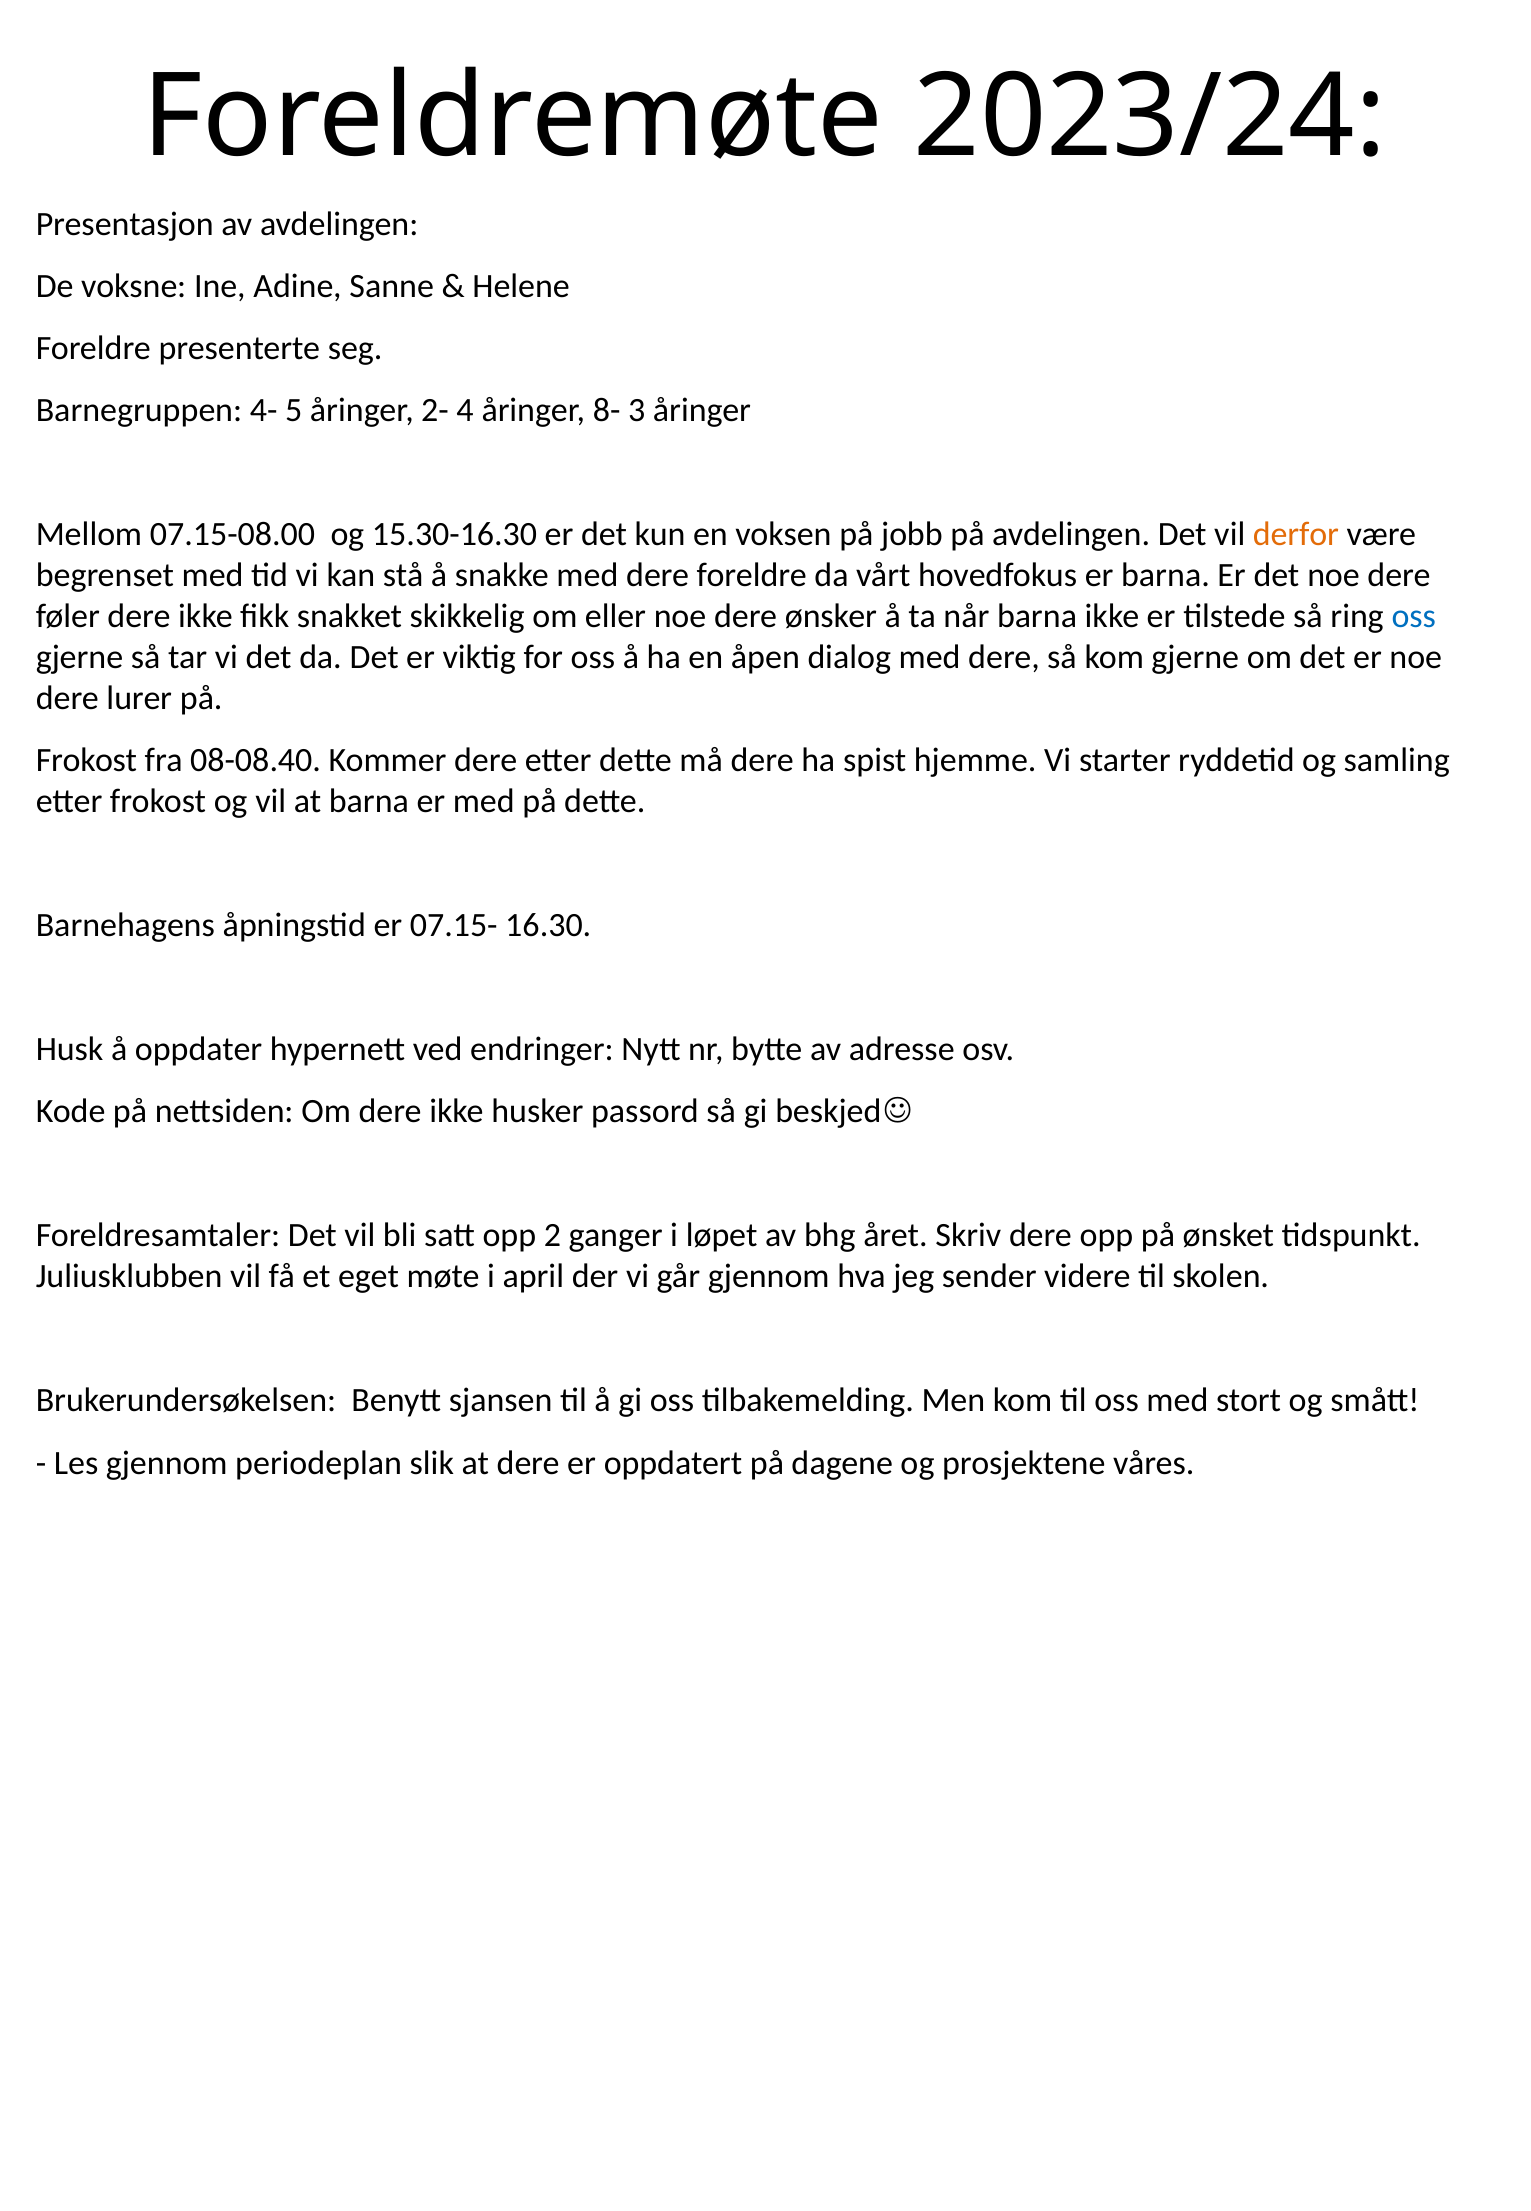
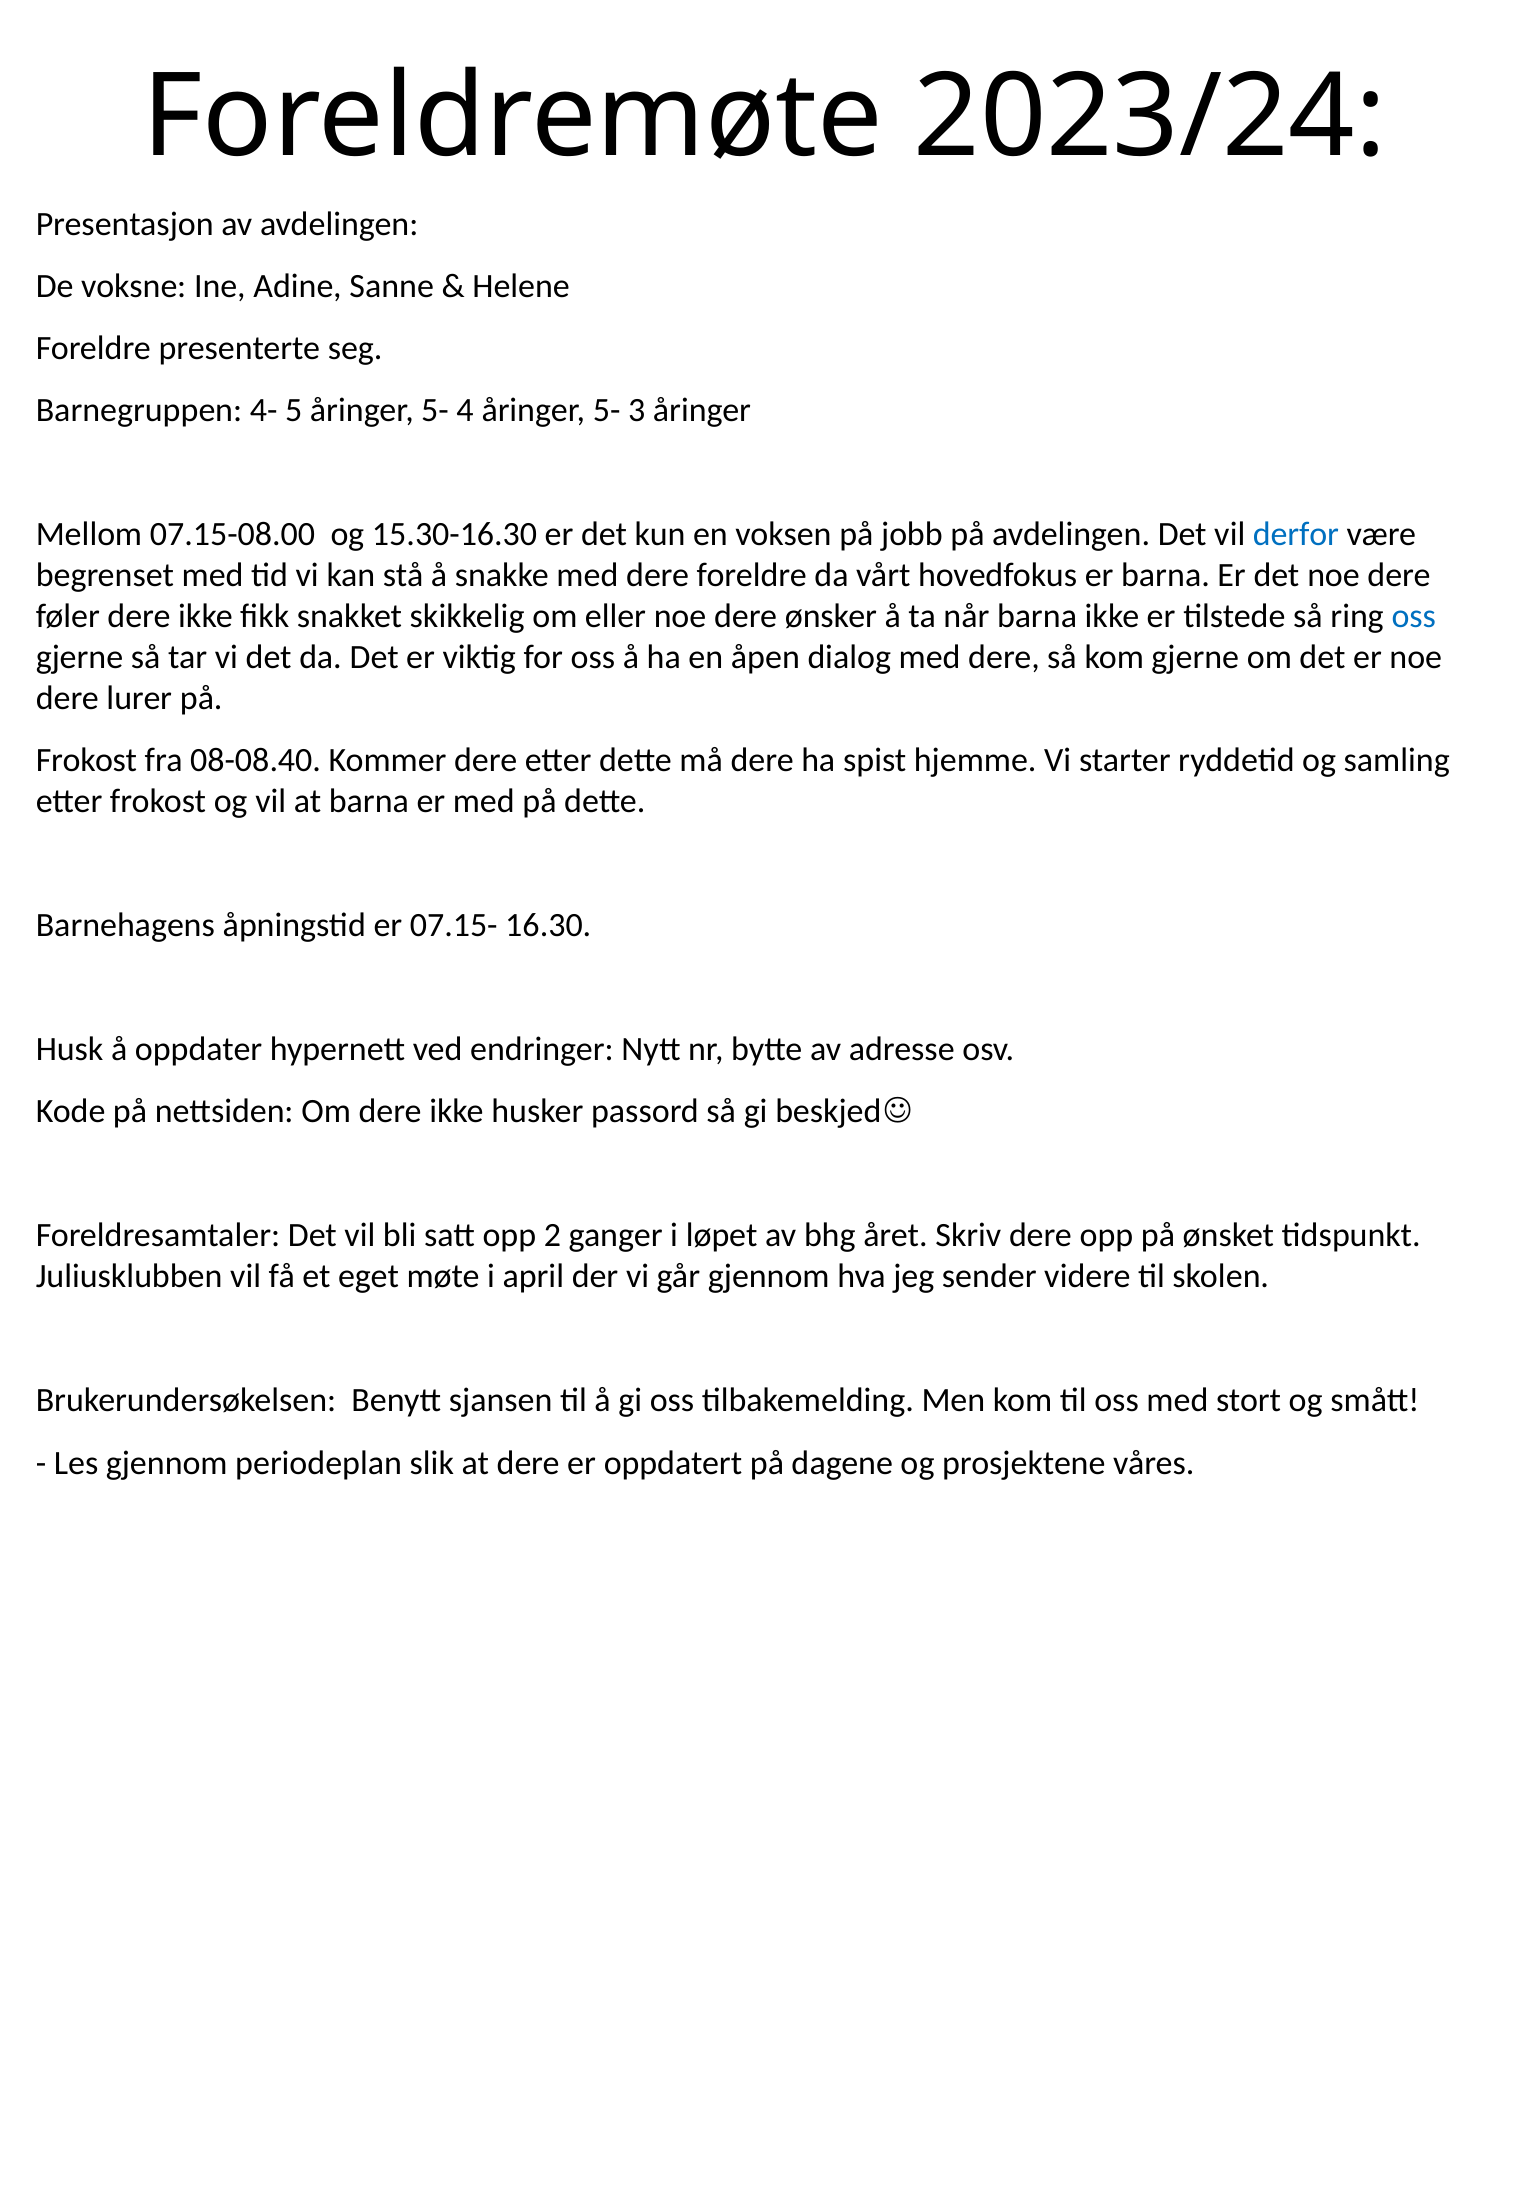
5 åringer 2-: 2- -> 5-
4 åringer 8-: 8- -> 5-
derfor colour: orange -> blue
